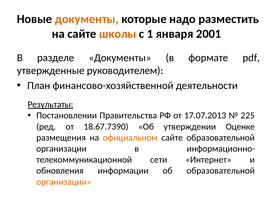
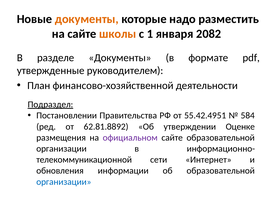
2001: 2001 -> 2082
Результаты: Результаты -> Подраздел
17.07.2013: 17.07.2013 -> 55.42.4951
225: 225 -> 584
18.67.7390: 18.67.7390 -> 62.81.8892
официальном colour: orange -> purple
организации at (64, 182) colour: orange -> blue
